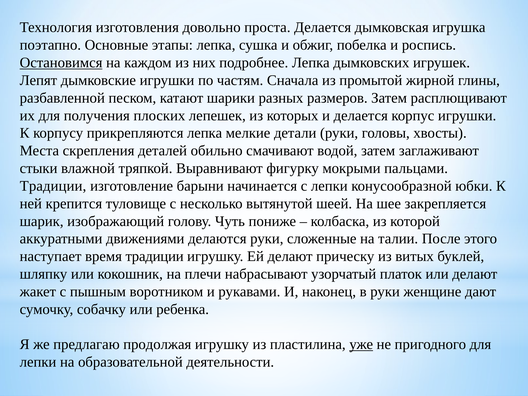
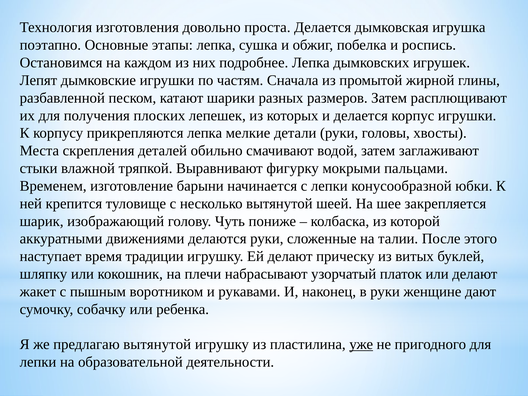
Остановимся underline: present -> none
Традиции at (53, 186): Традиции -> Временем
предлагаю продолжая: продолжая -> вытянутой
